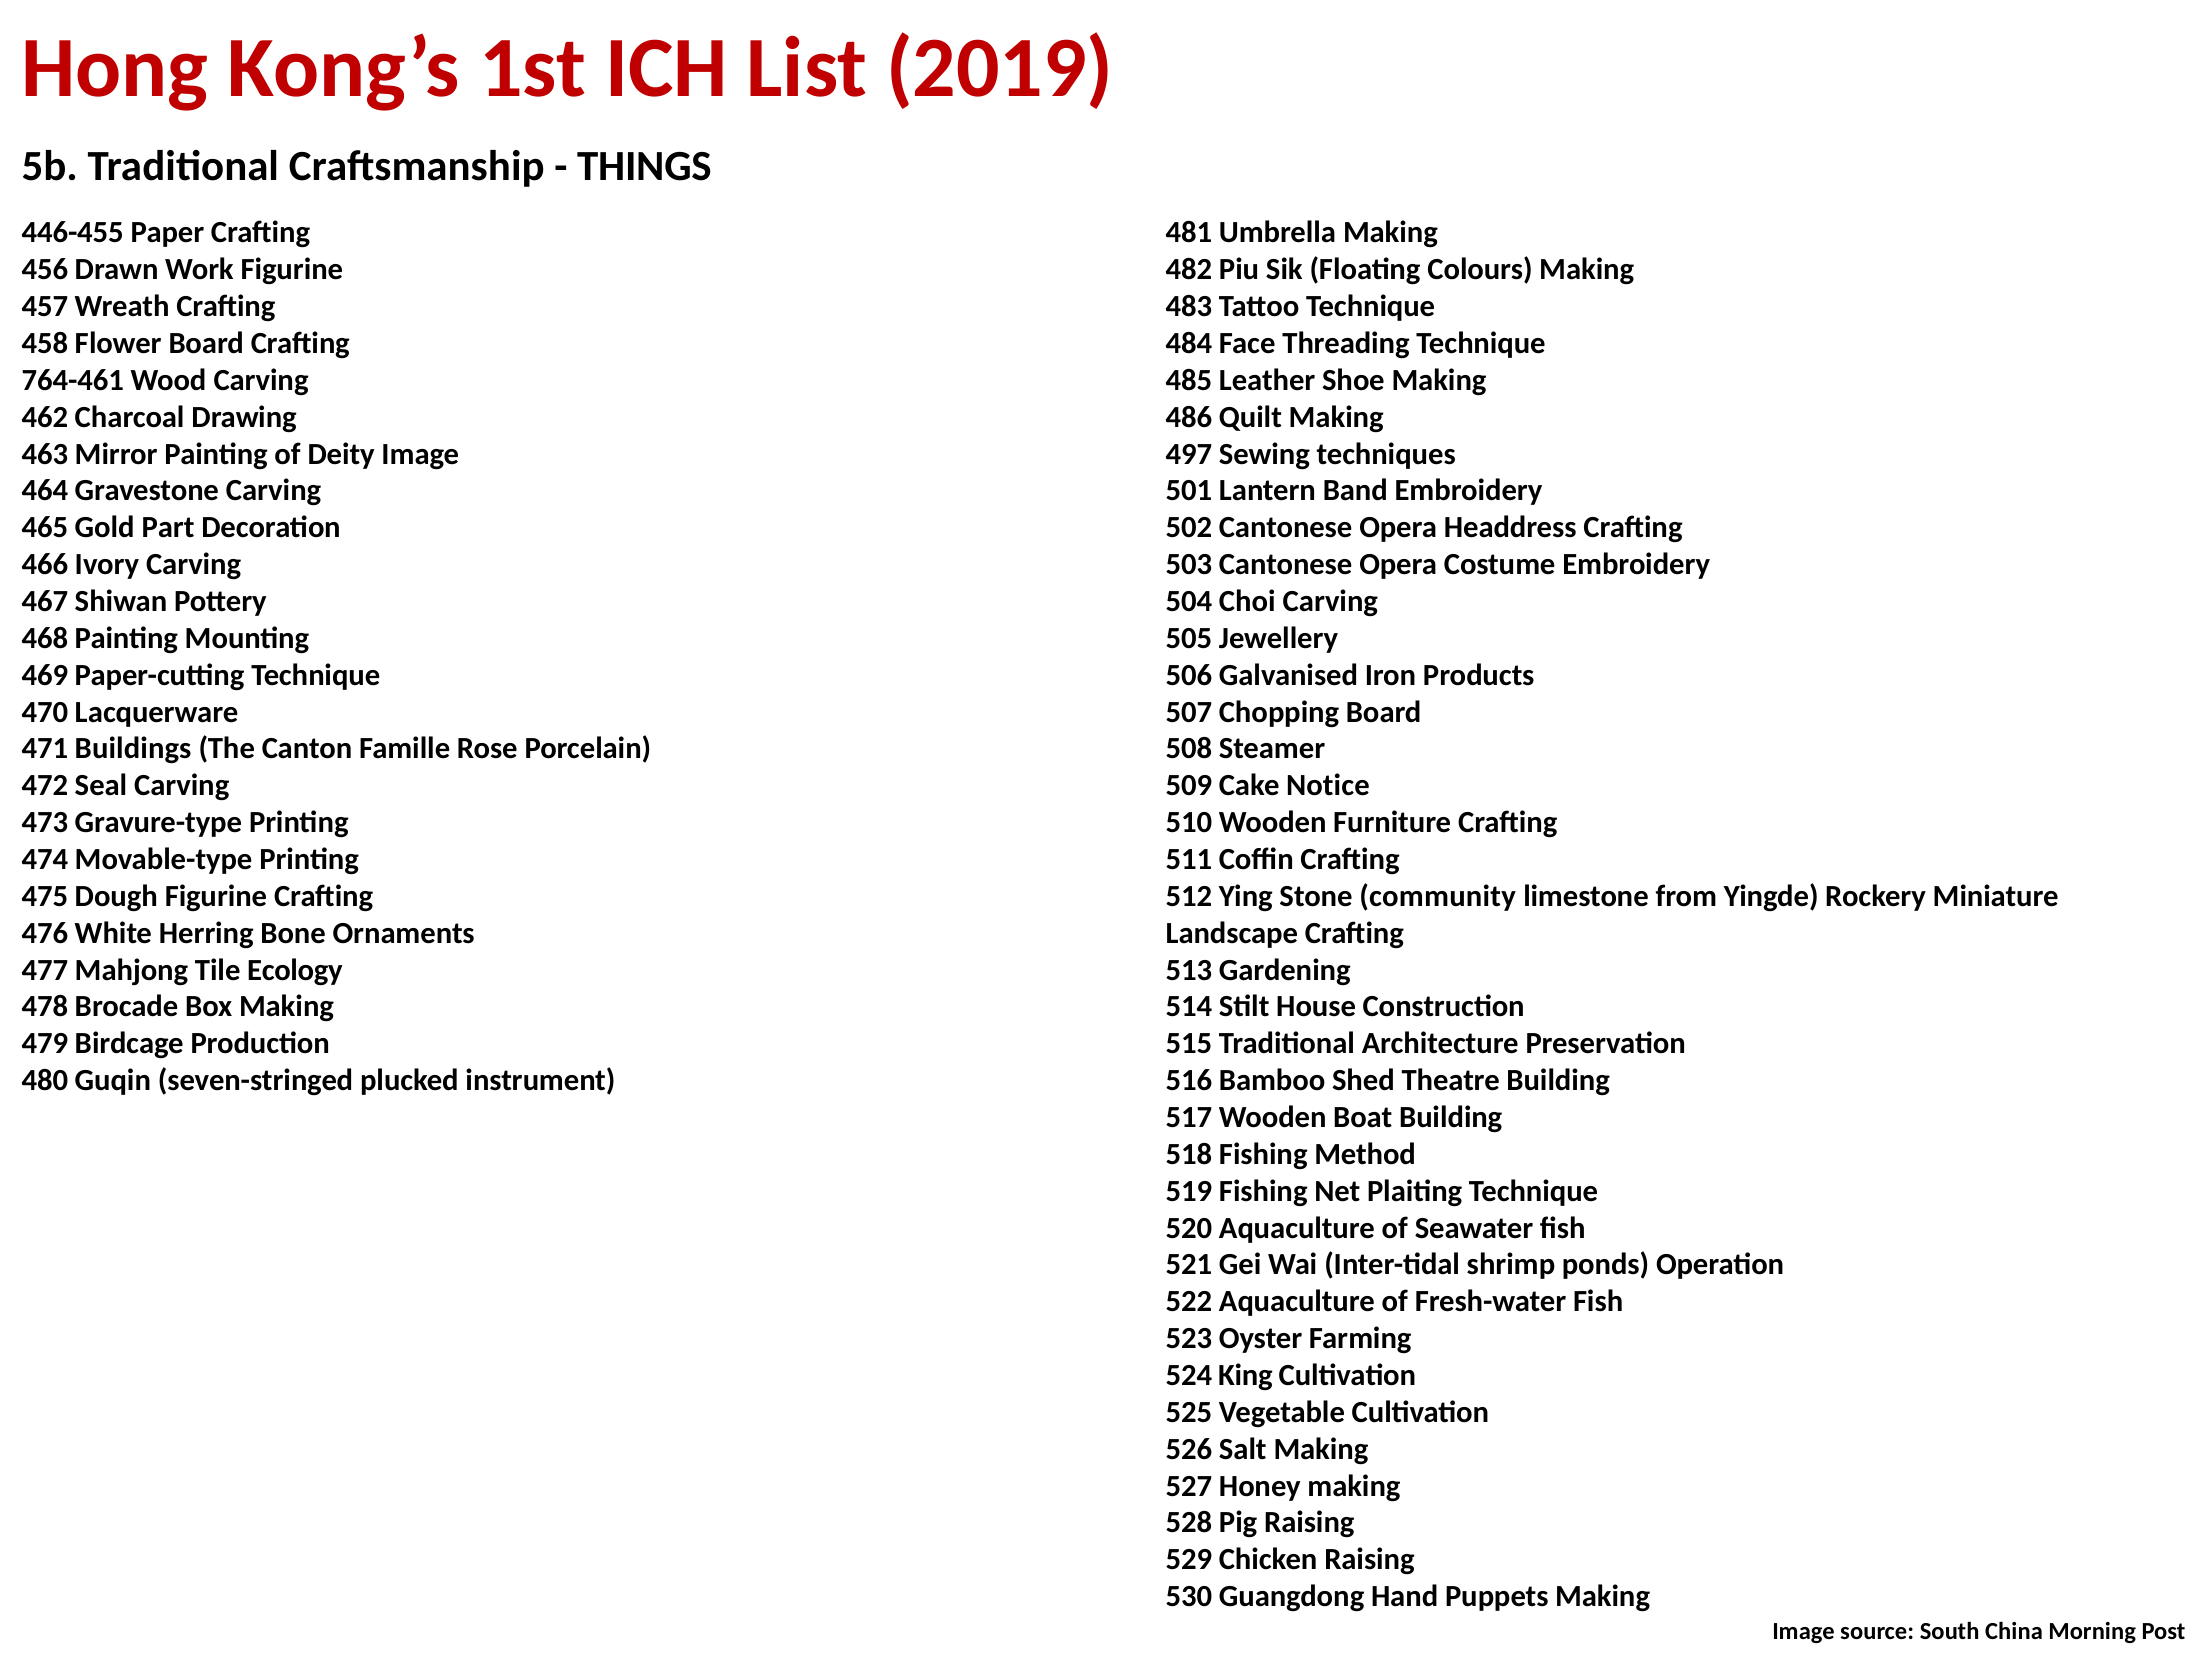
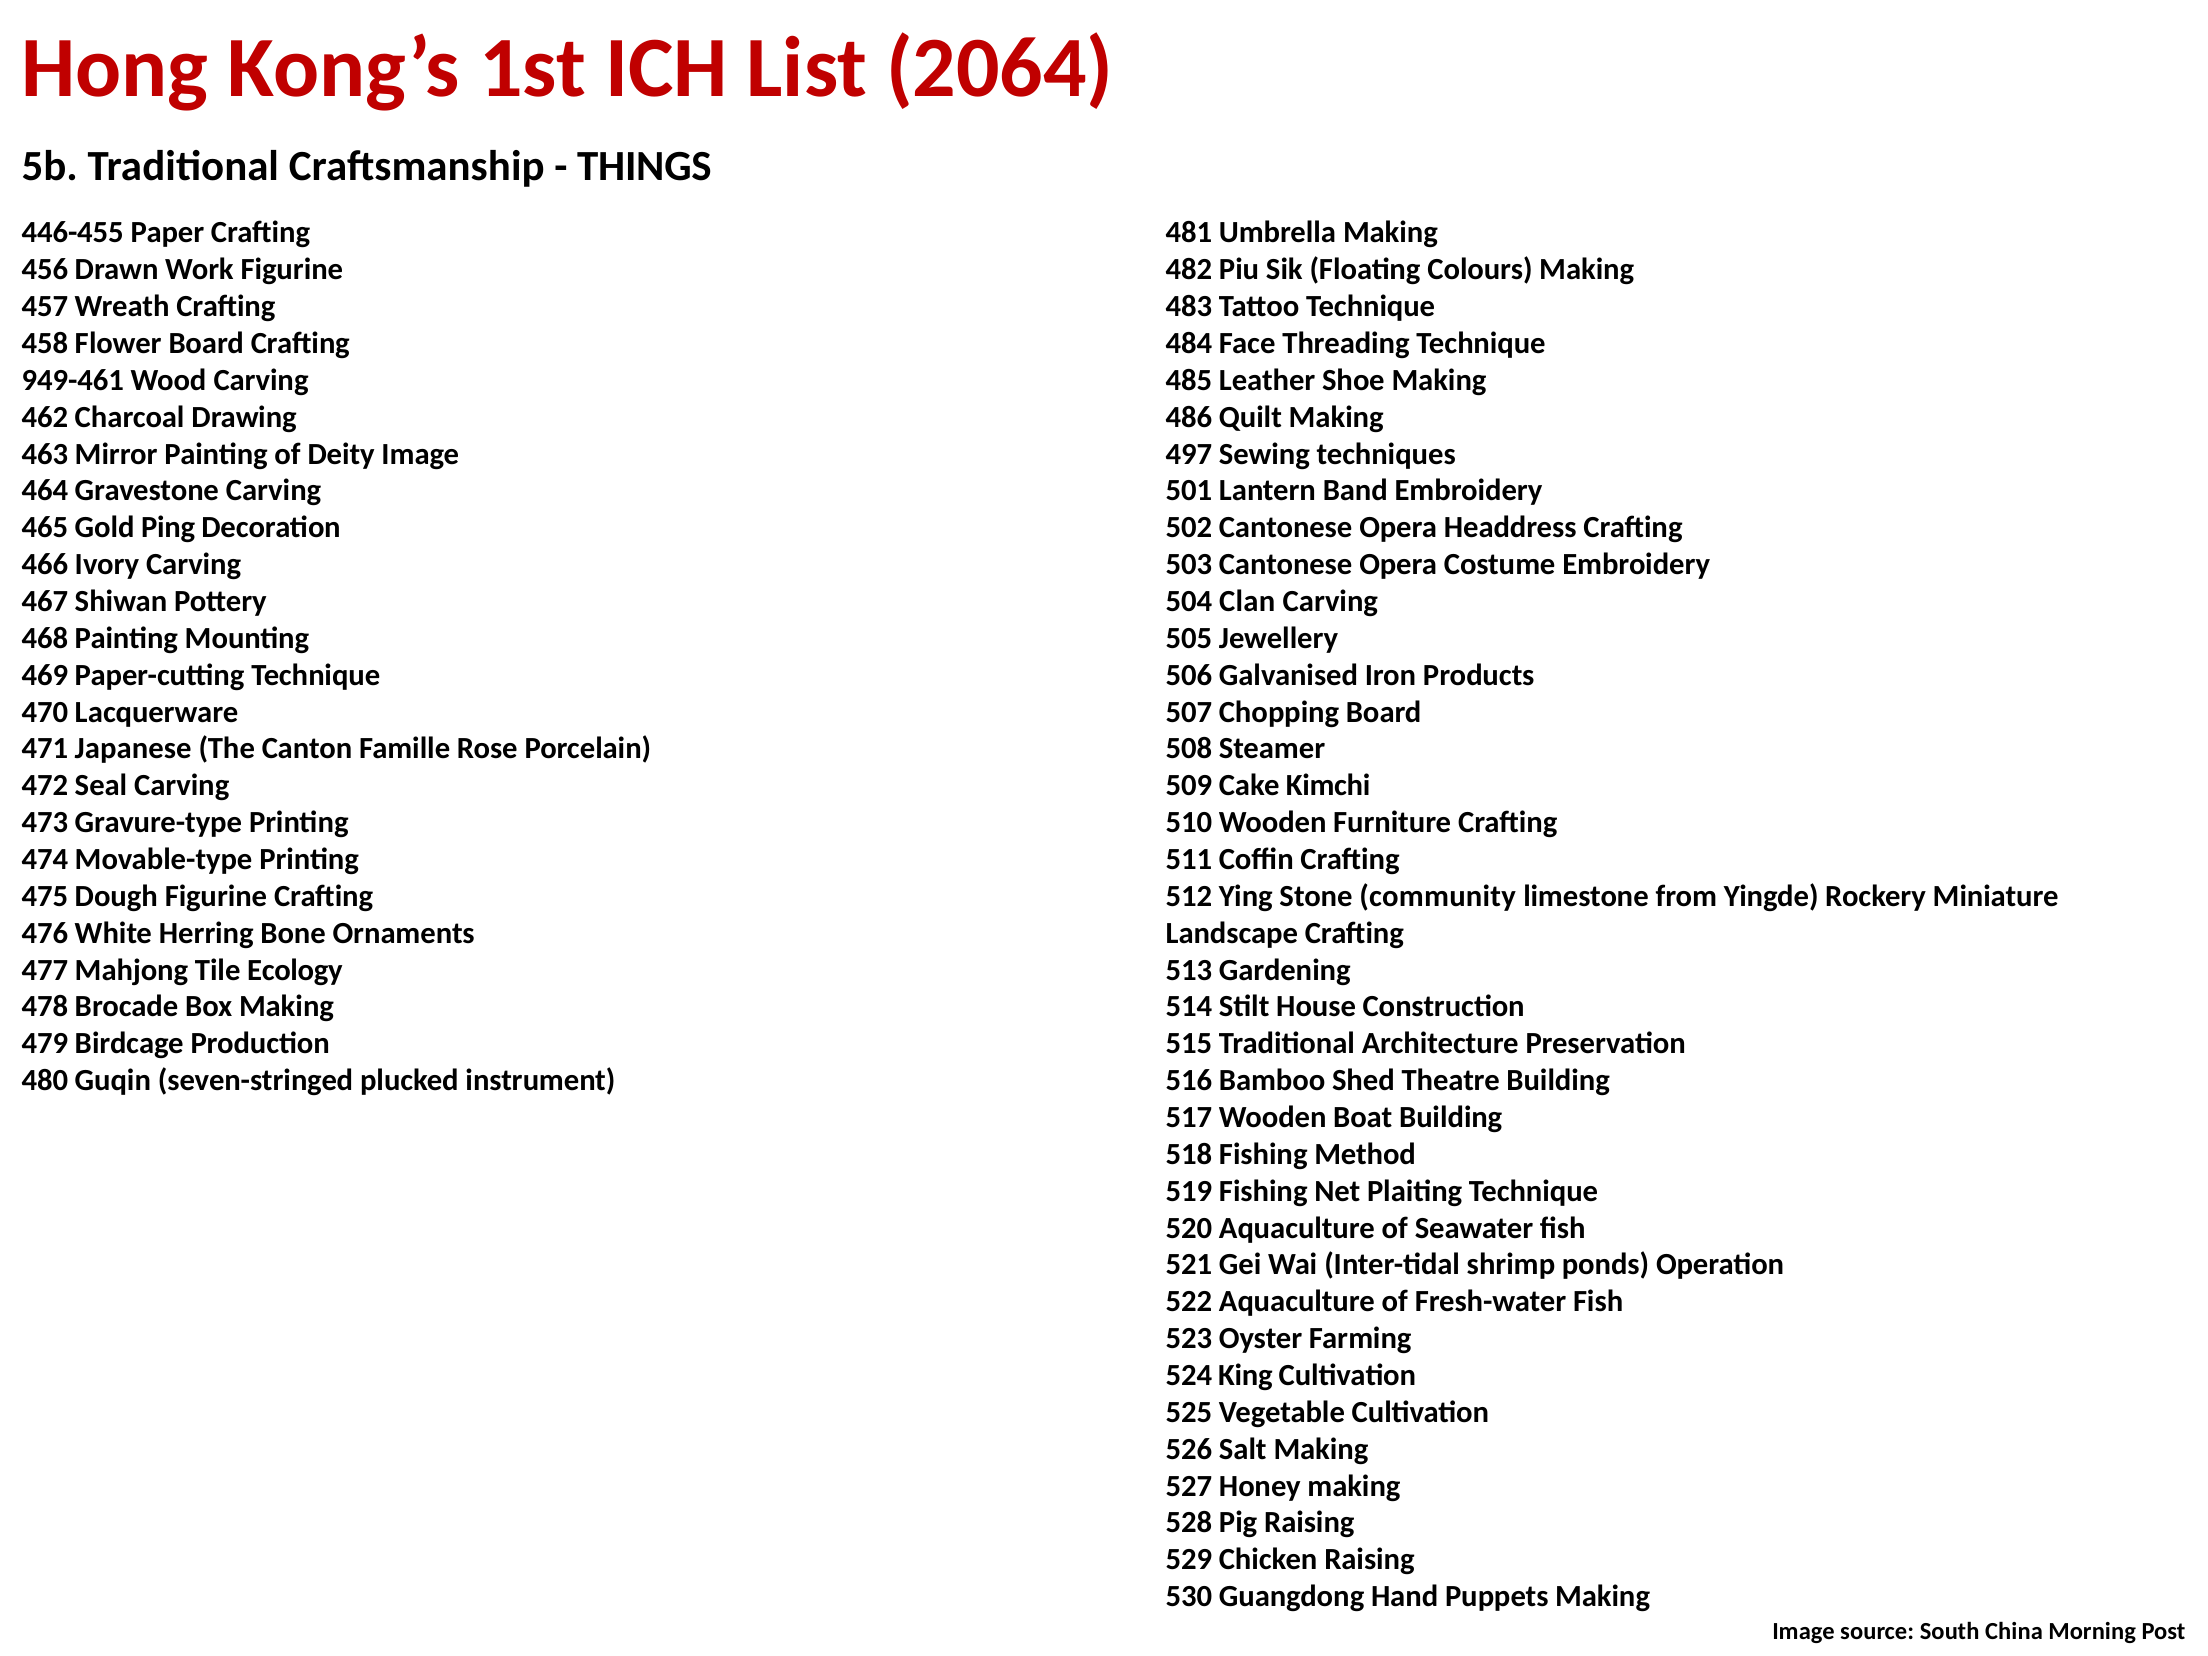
2019: 2019 -> 2064
764-461: 764-461 -> 949-461
Part: Part -> Ping
Choi: Choi -> Clan
Buildings: Buildings -> Japanese
Notice: Notice -> Kimchi
